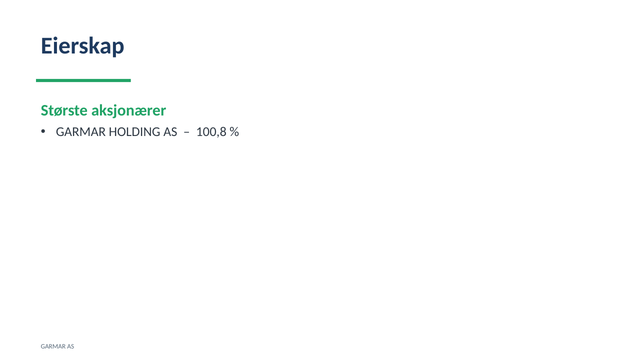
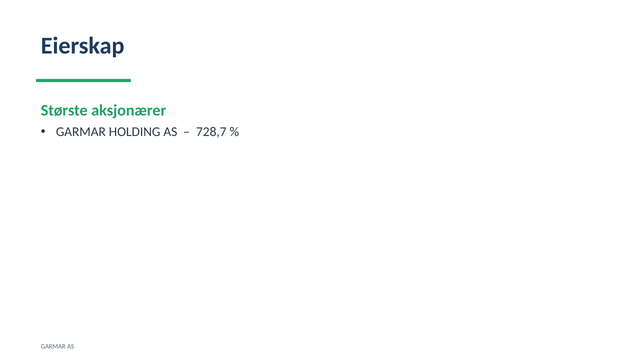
100,8: 100,8 -> 728,7
